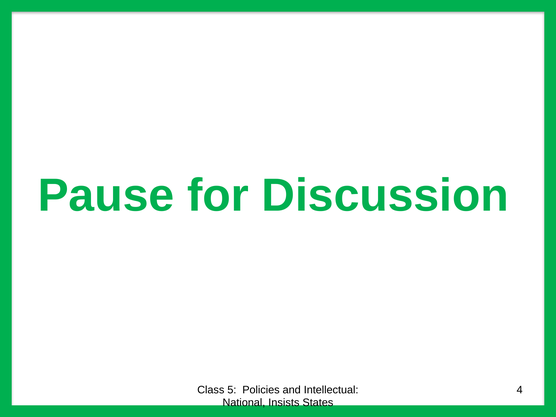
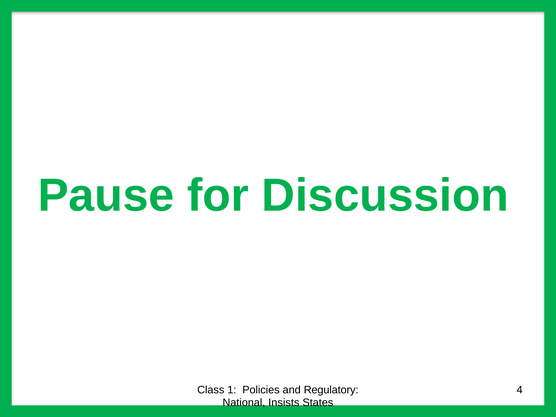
5: 5 -> 1
Intellectual: Intellectual -> Regulatory
